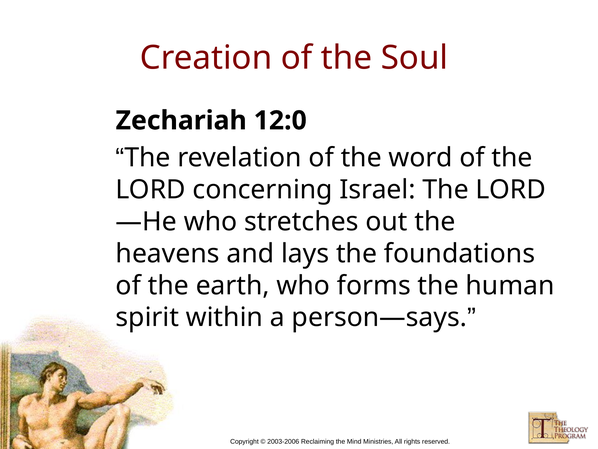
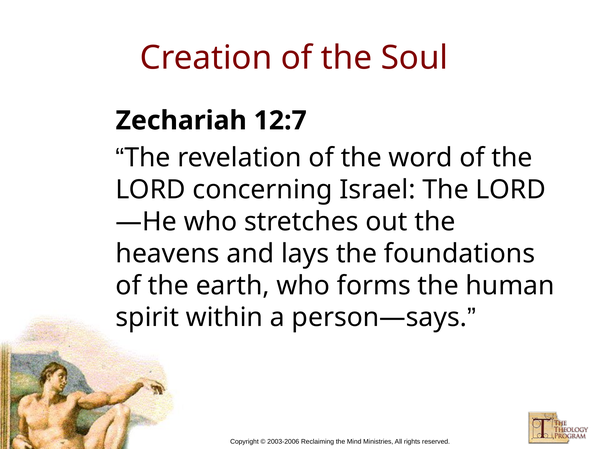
12:0: 12:0 -> 12:7
